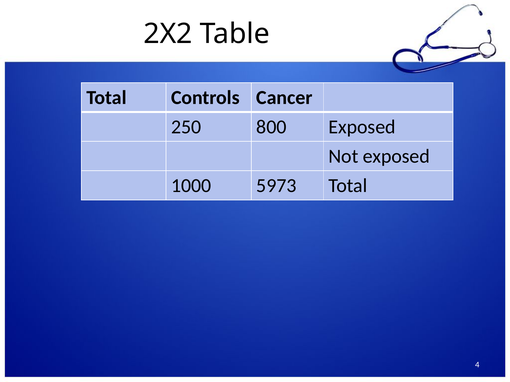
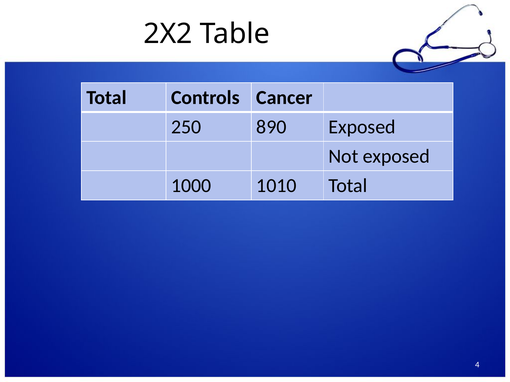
800: 800 -> 890
5973: 5973 -> 1010
